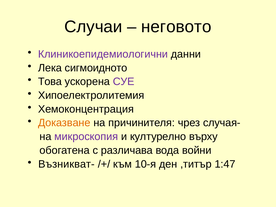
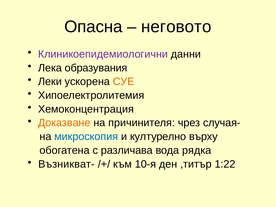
Случаи: Случаи -> Опасна
сигмоидното: сигмоидното -> образувания
Това: Това -> Леки
СУЕ colour: purple -> orange
микроскопия colour: purple -> blue
войни: войни -> рядка
1:47: 1:47 -> 1:22
